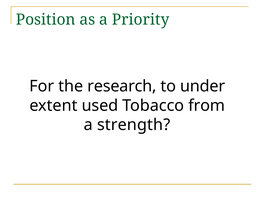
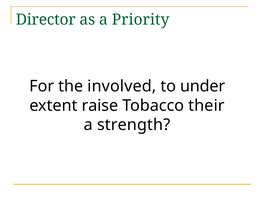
Position: Position -> Director
research: research -> involved
used: used -> raise
from: from -> their
